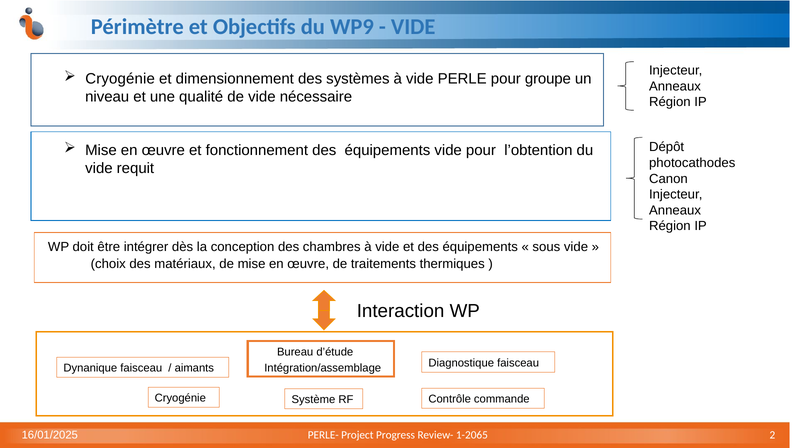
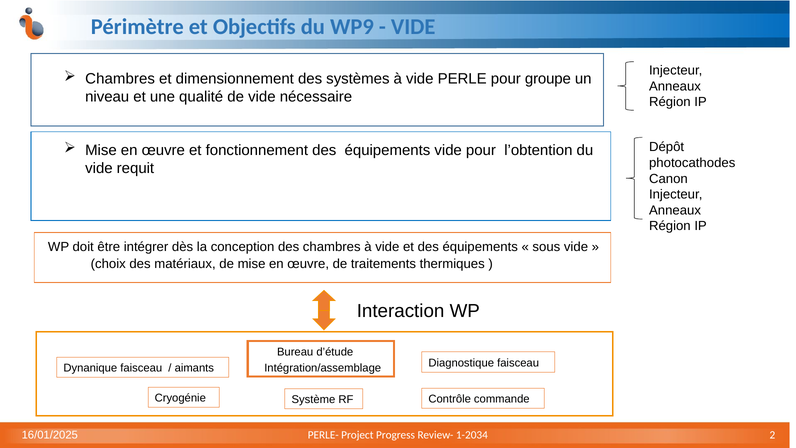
Cryogénie at (120, 79): Cryogénie -> Chambres
1-2065: 1-2065 -> 1-2034
